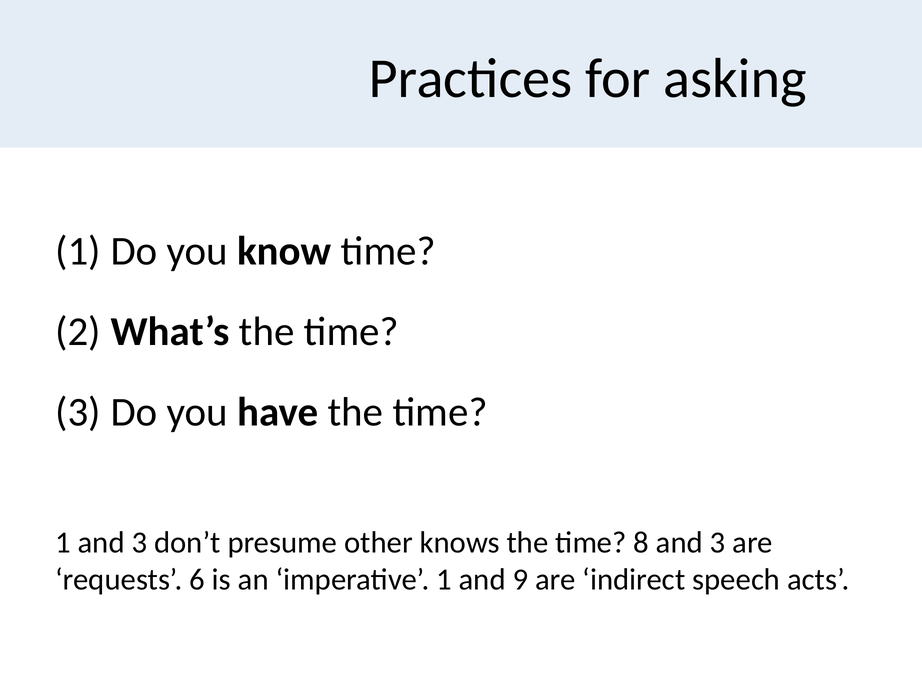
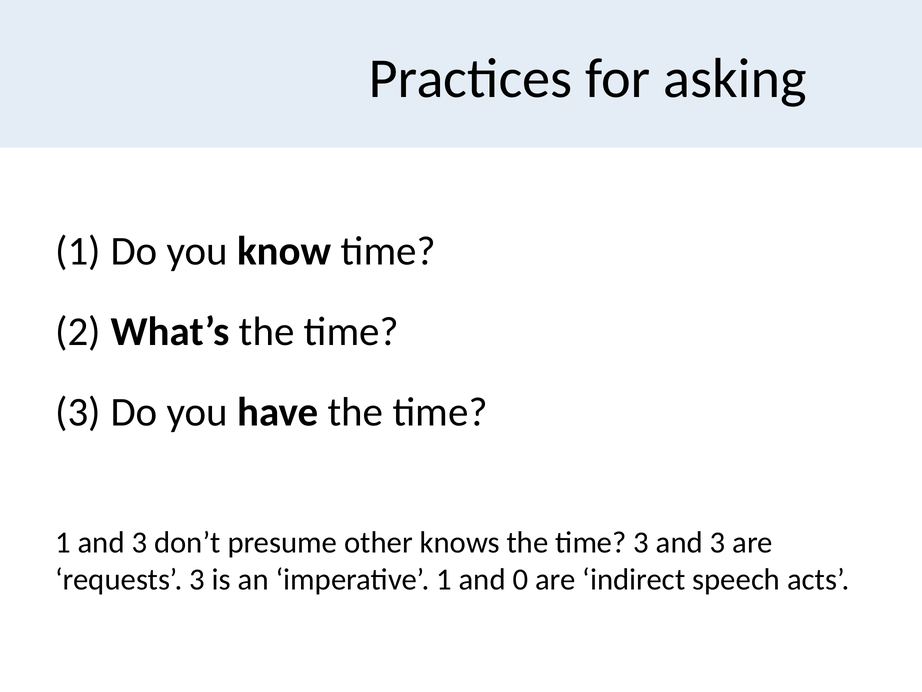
knows the time 8: 8 -> 3
requests 6: 6 -> 3
9: 9 -> 0
